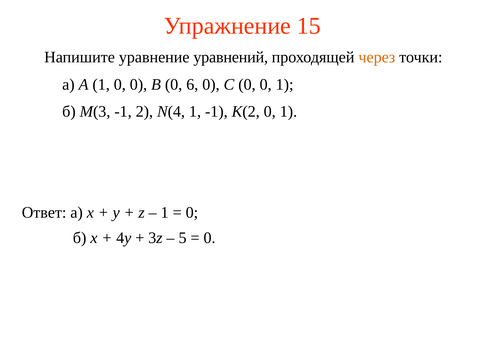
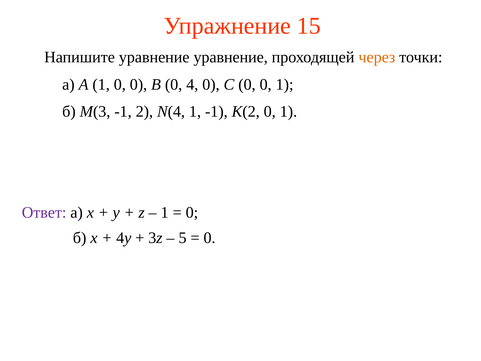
уравнение уравнений: уравнений -> уравнение
6: 6 -> 4
Ответ colour: black -> purple
